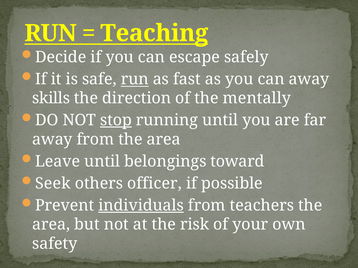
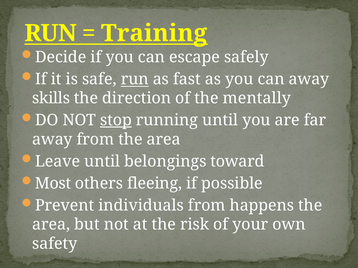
Teaching: Teaching -> Training
Seek: Seek -> Most
officer: officer -> fleeing
individuals underline: present -> none
teachers: teachers -> happens
